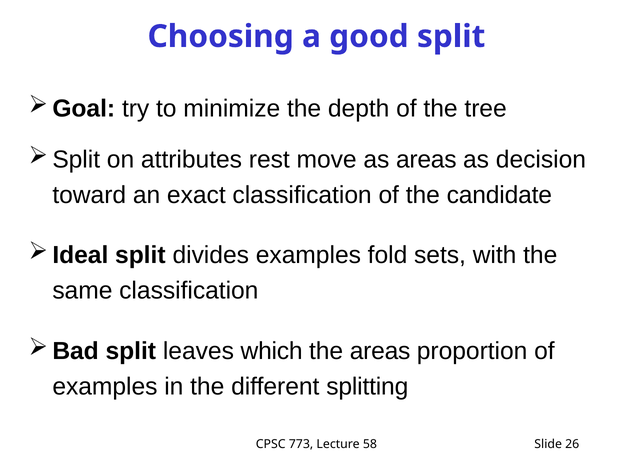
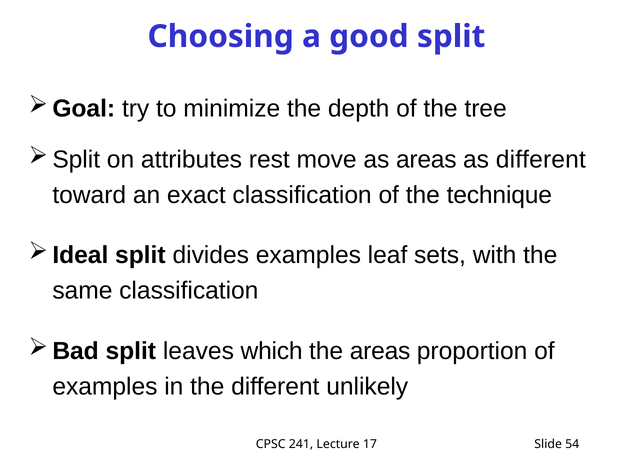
as decision: decision -> different
candidate: candidate -> technique
fold: fold -> leaf
splitting: splitting -> unlikely
773: 773 -> 241
58: 58 -> 17
26: 26 -> 54
